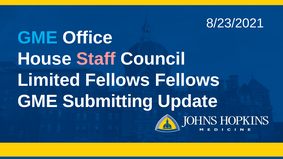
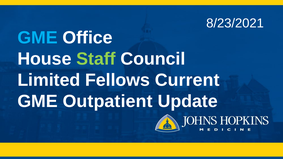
Staff colour: pink -> light green
Fellows Fellows: Fellows -> Current
Submitting: Submitting -> Outpatient
